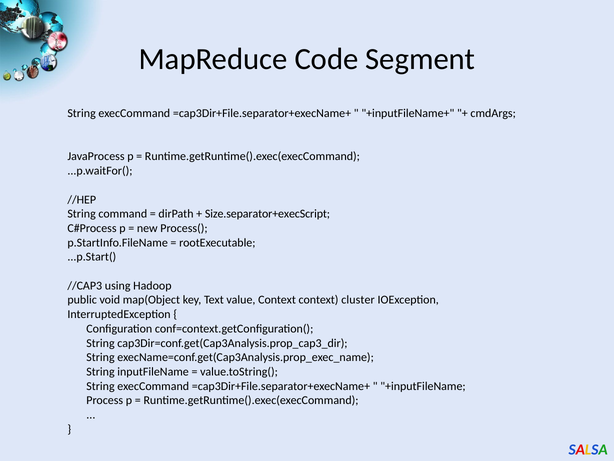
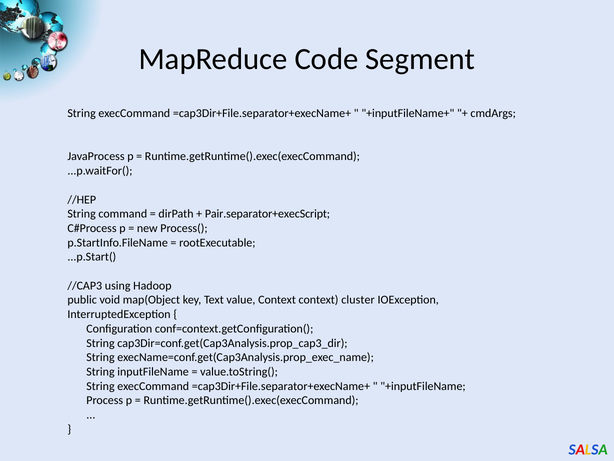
Size.separator+execScript: Size.separator+execScript -> Pair.separator+execScript
